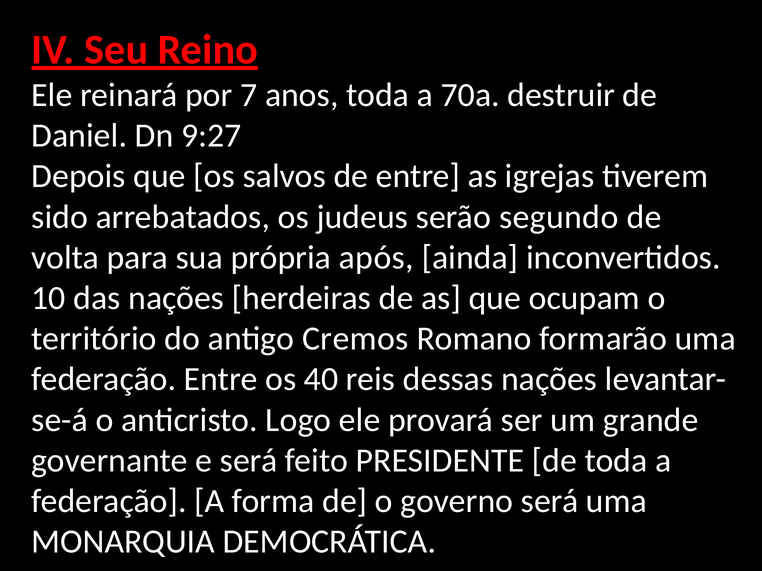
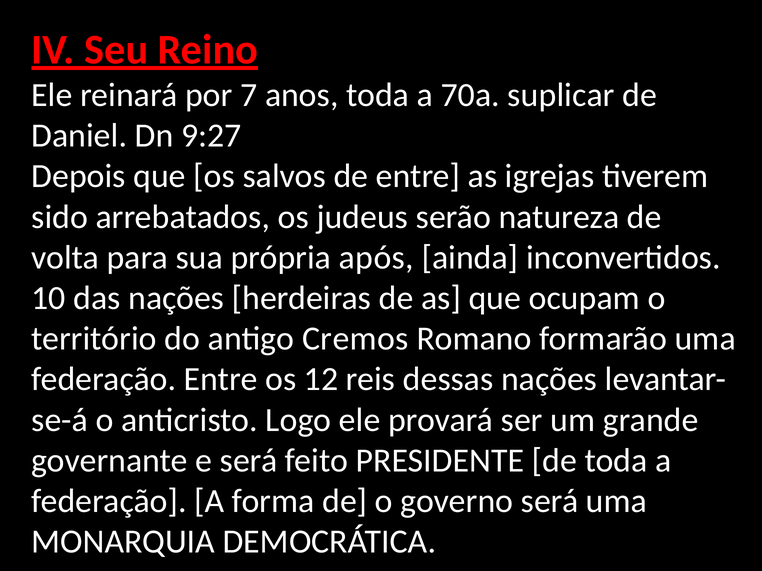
destruir: destruir -> suplicar
segundo: segundo -> natureza
40: 40 -> 12
